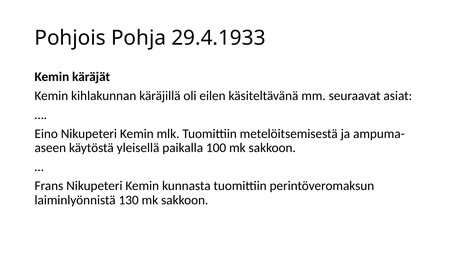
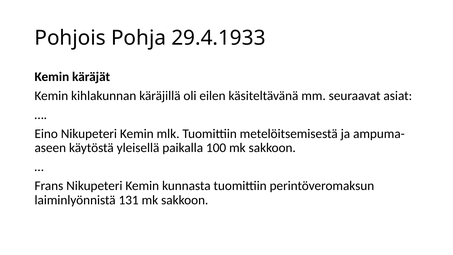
130: 130 -> 131
